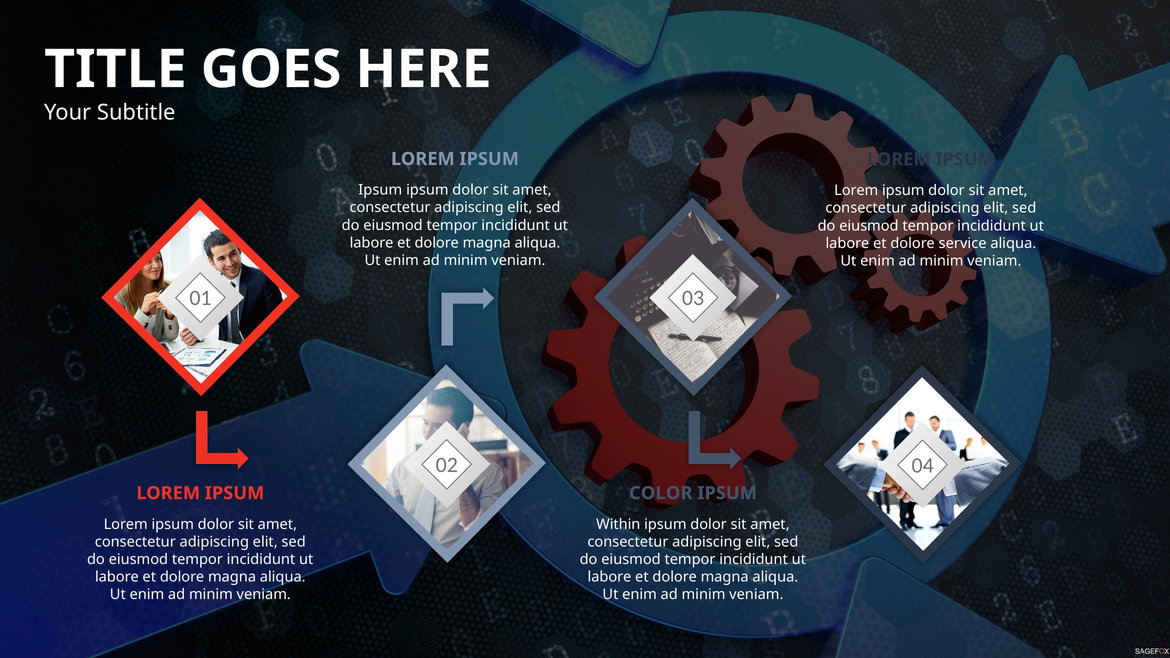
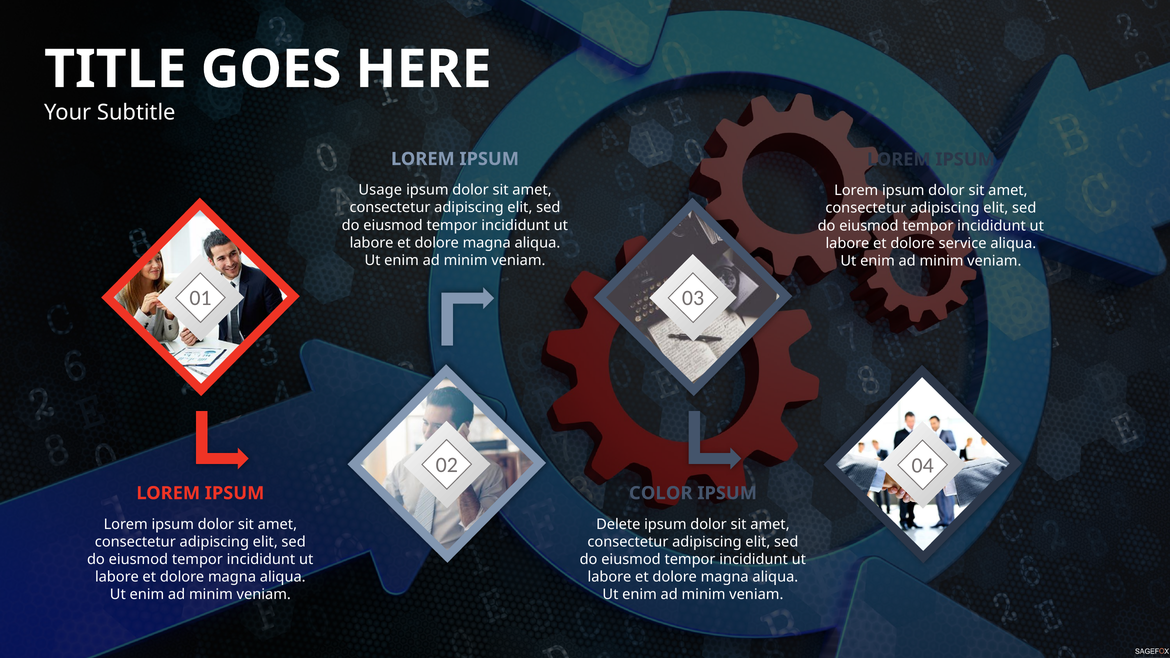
Ipsum at (380, 190): Ipsum -> Usage
Within: Within -> Delete
